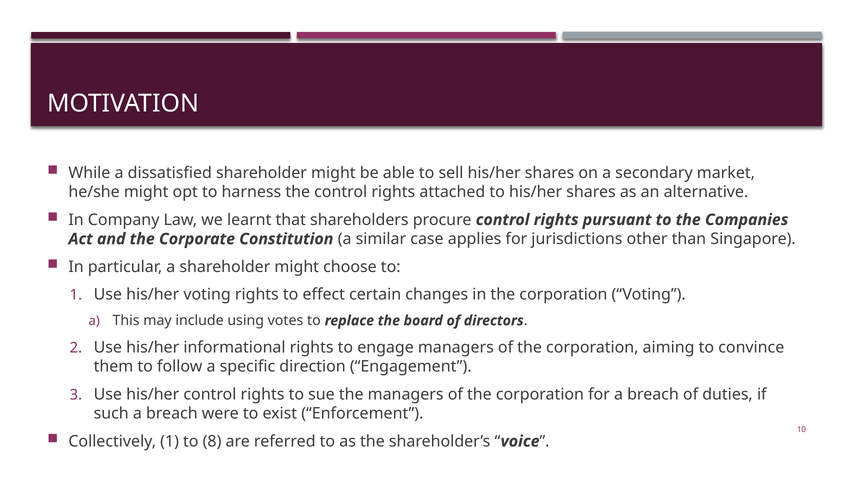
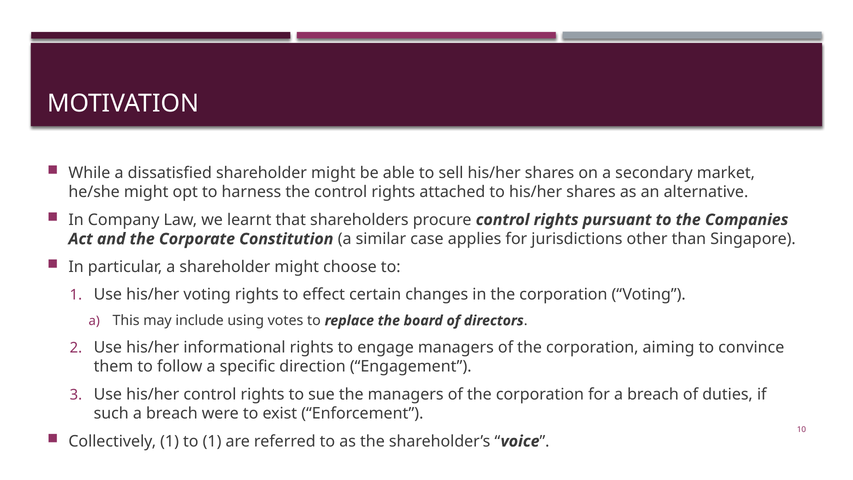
1 to 8: 8 -> 1
